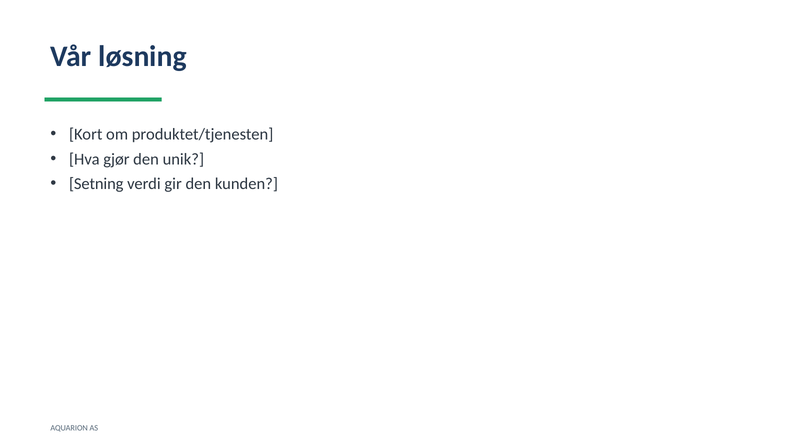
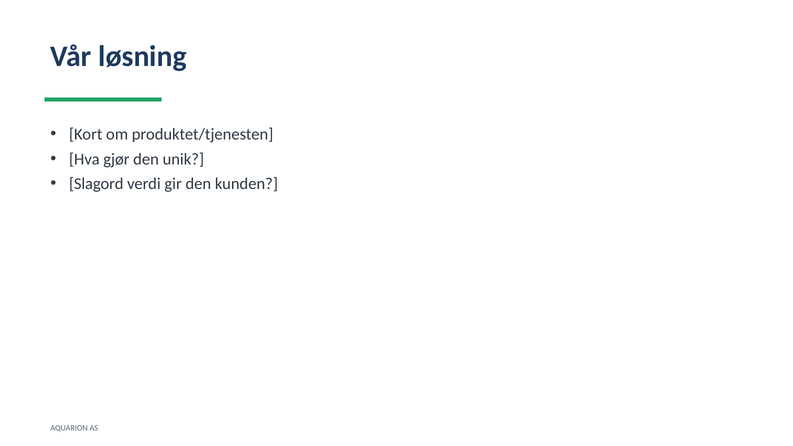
Setning: Setning -> Slagord
